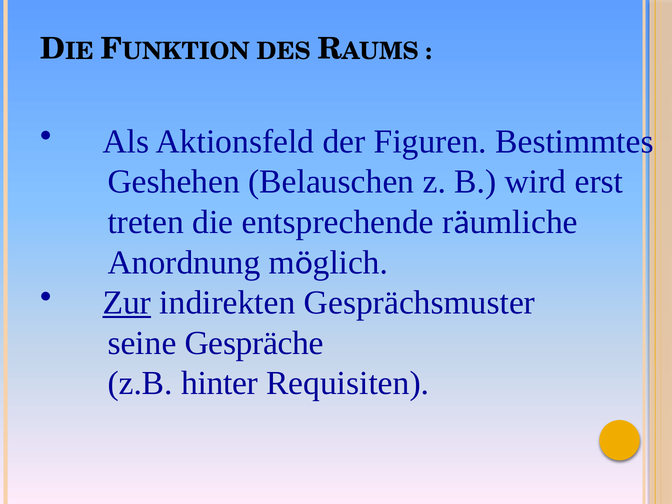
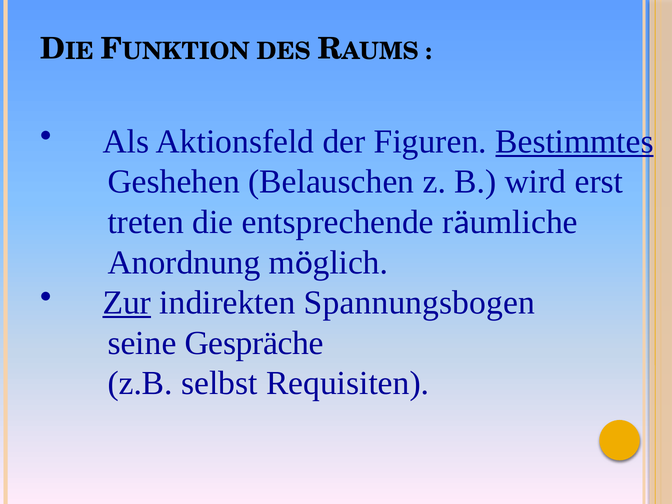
Bestimmtes underline: none -> present
Gesprächsmuster: Gesprächsmuster -> Spannungsbogen
hinter: hinter -> selbst
